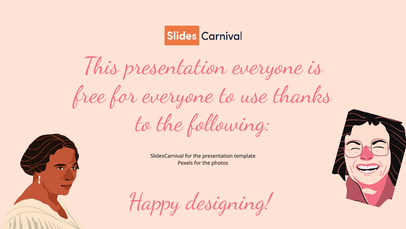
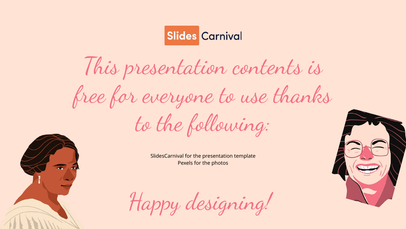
presentation everyone: everyone -> contents
